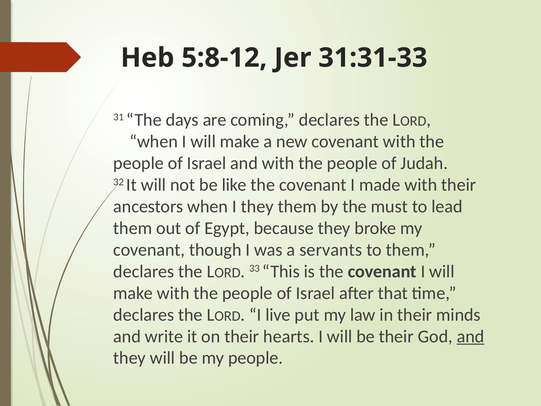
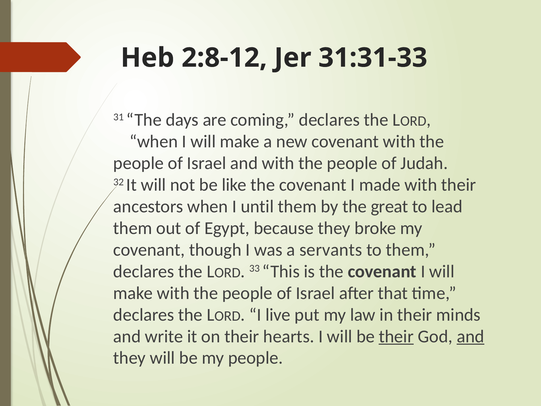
5:8-12: 5:8-12 -> 2:8-12
I they: they -> until
must: must -> great
their at (396, 336) underline: none -> present
